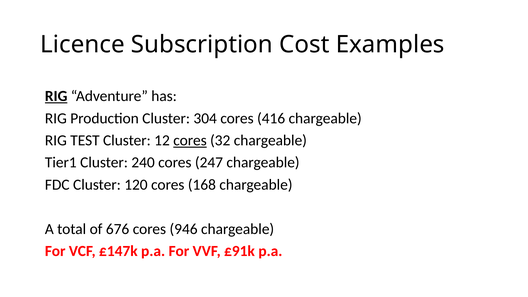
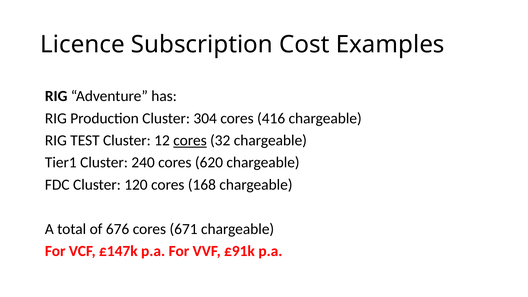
RIG at (56, 96) underline: present -> none
247: 247 -> 620
946: 946 -> 671
